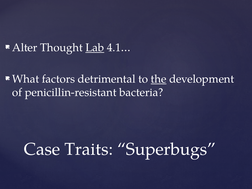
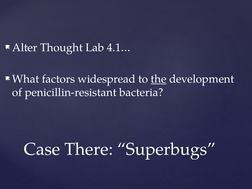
Lab underline: present -> none
detrimental: detrimental -> widespread
Traits: Traits -> There
